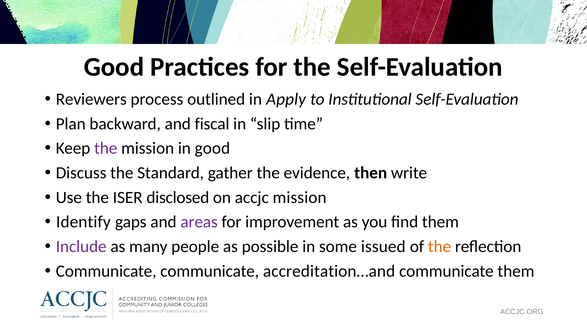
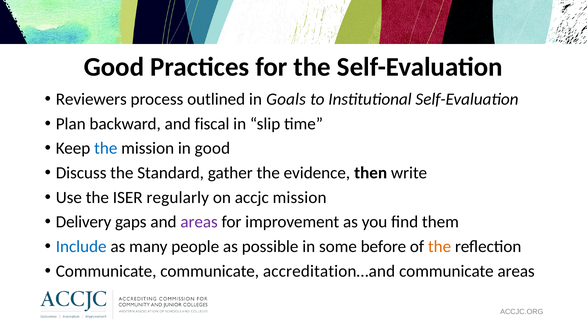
Apply: Apply -> Goals
the at (106, 148) colour: purple -> blue
disclosed: disclosed -> regularly
Identify: Identify -> Delivery
Include colour: purple -> blue
issued: issued -> before
communicate them: them -> areas
